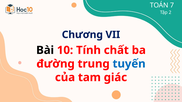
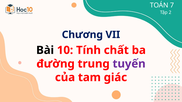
tuyến colour: blue -> purple
